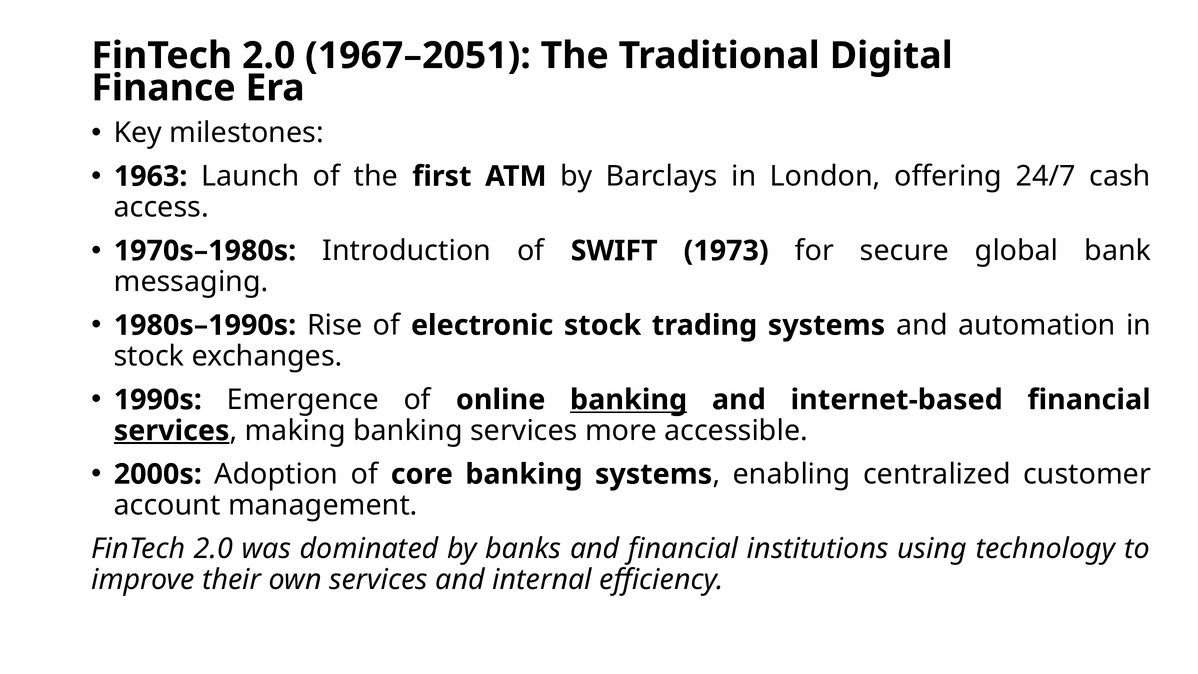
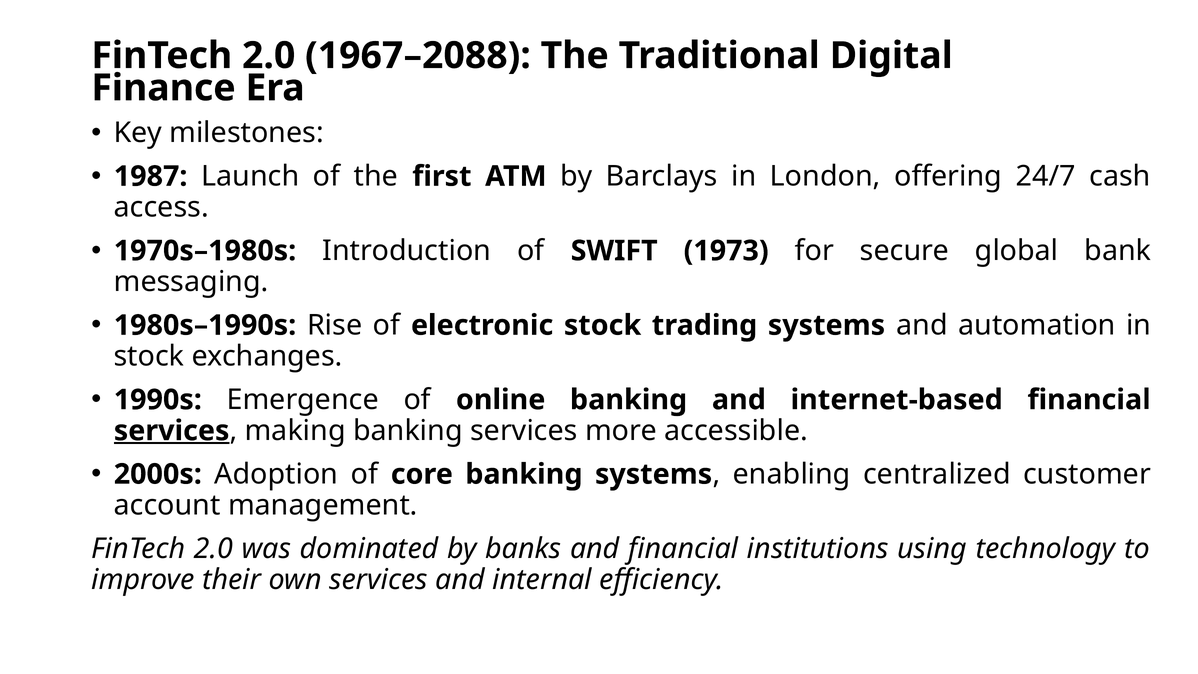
1967–2051: 1967–2051 -> 1967–2088
1963: 1963 -> 1987
banking at (629, 400) underline: present -> none
